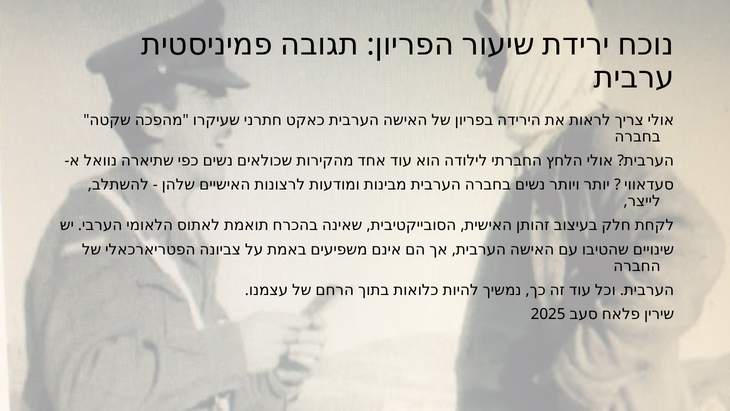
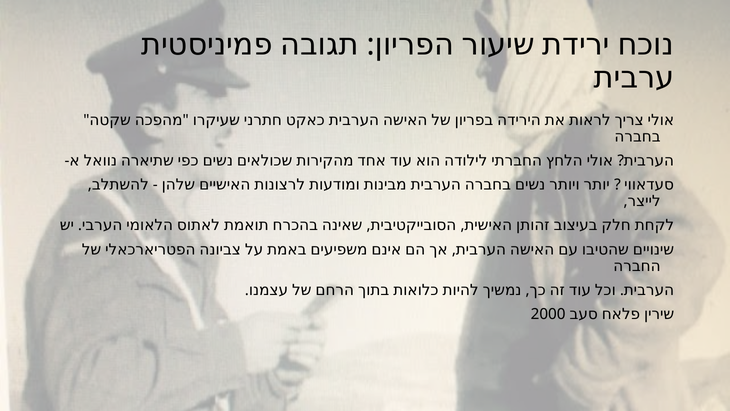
2025: 2025 -> 2000
